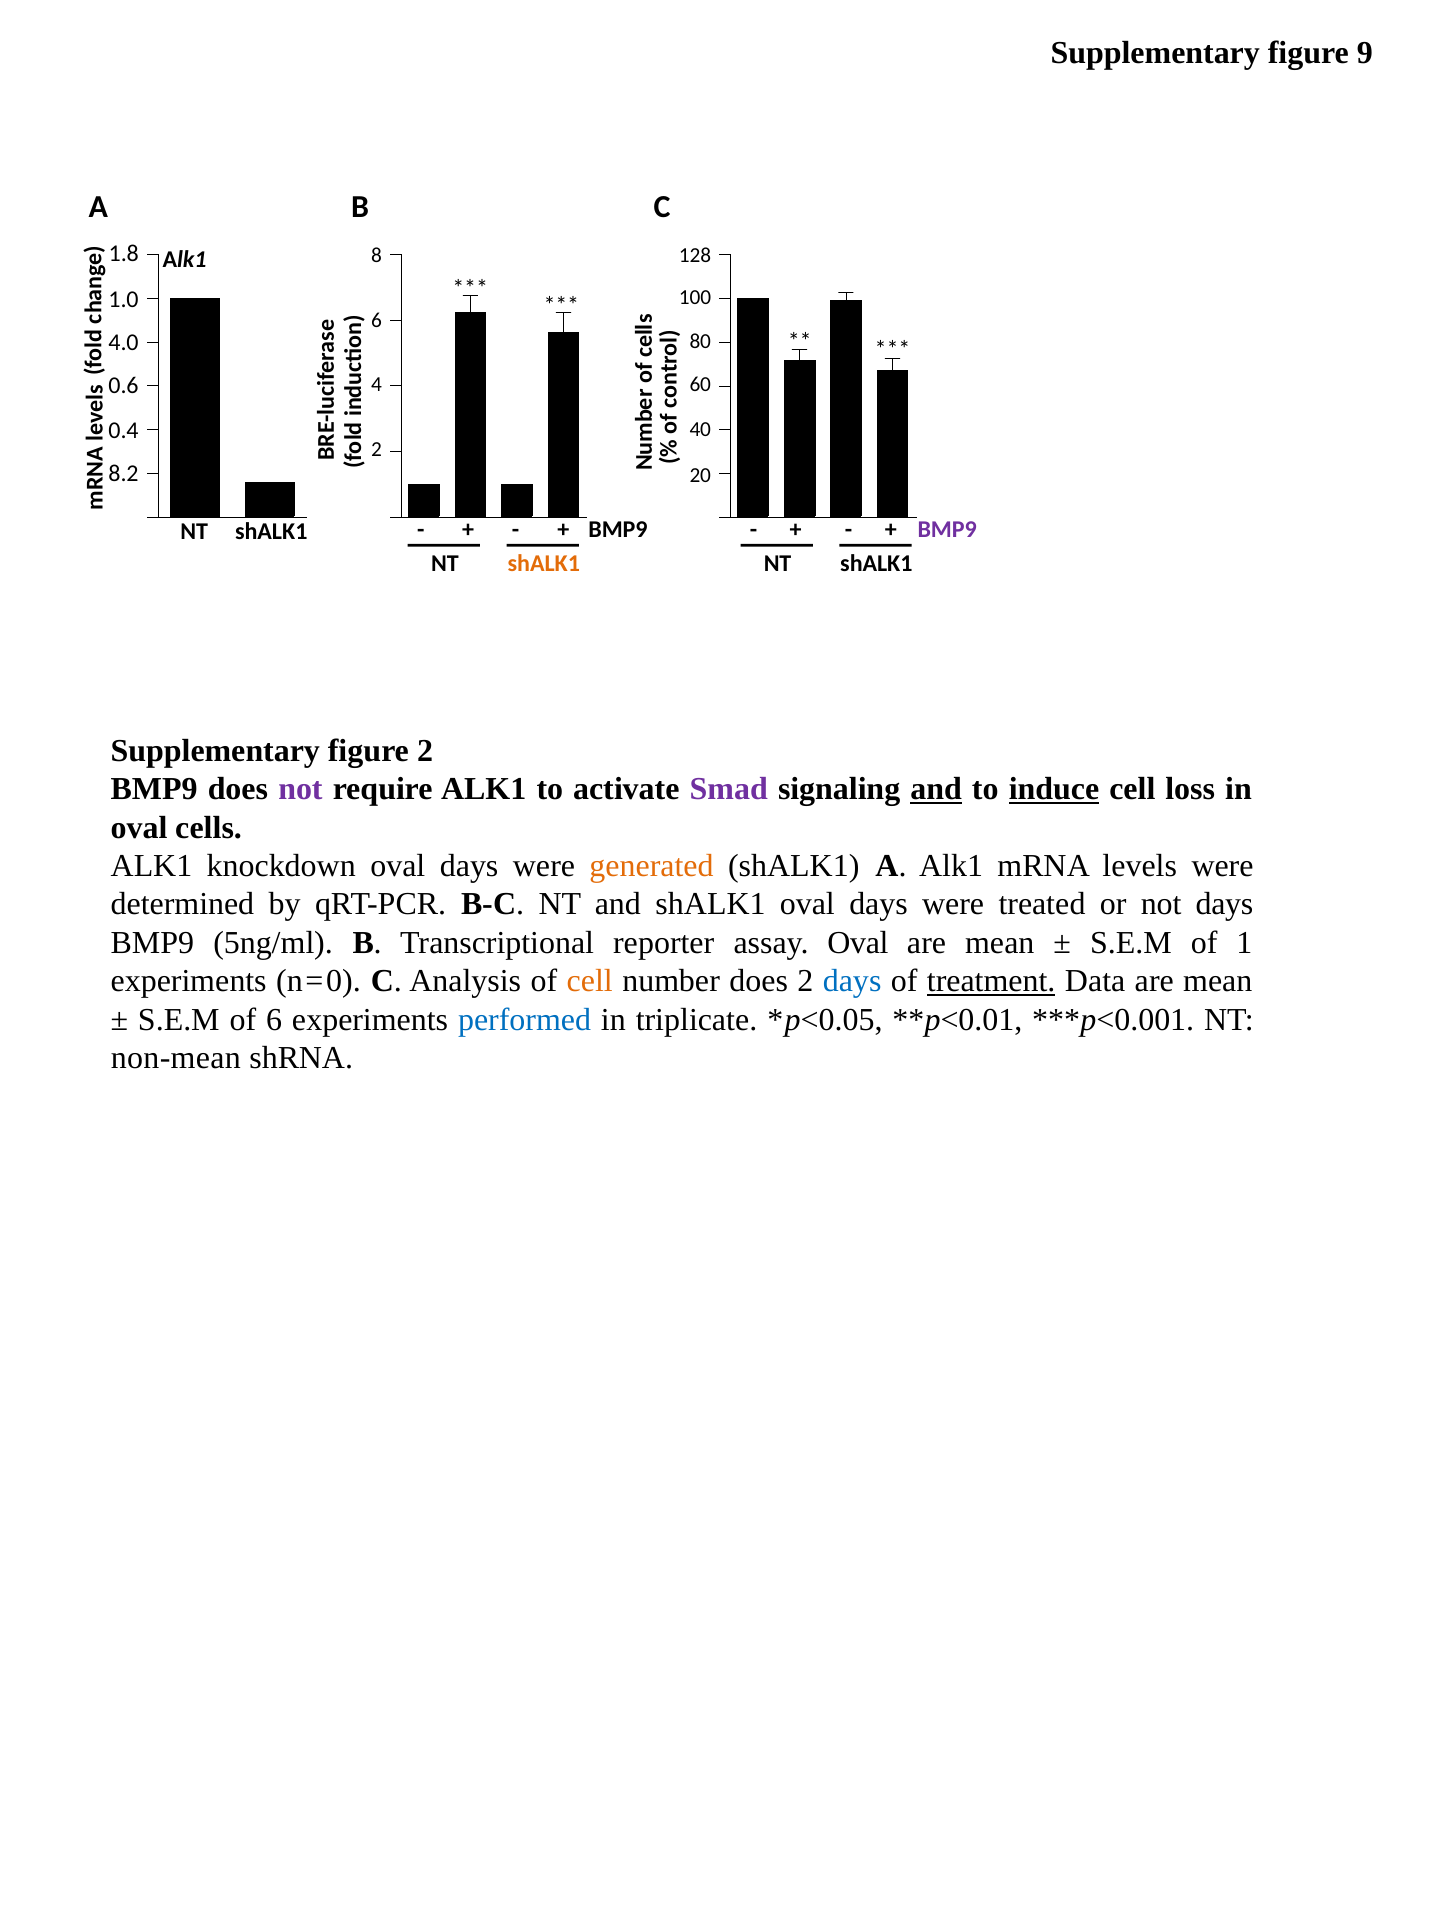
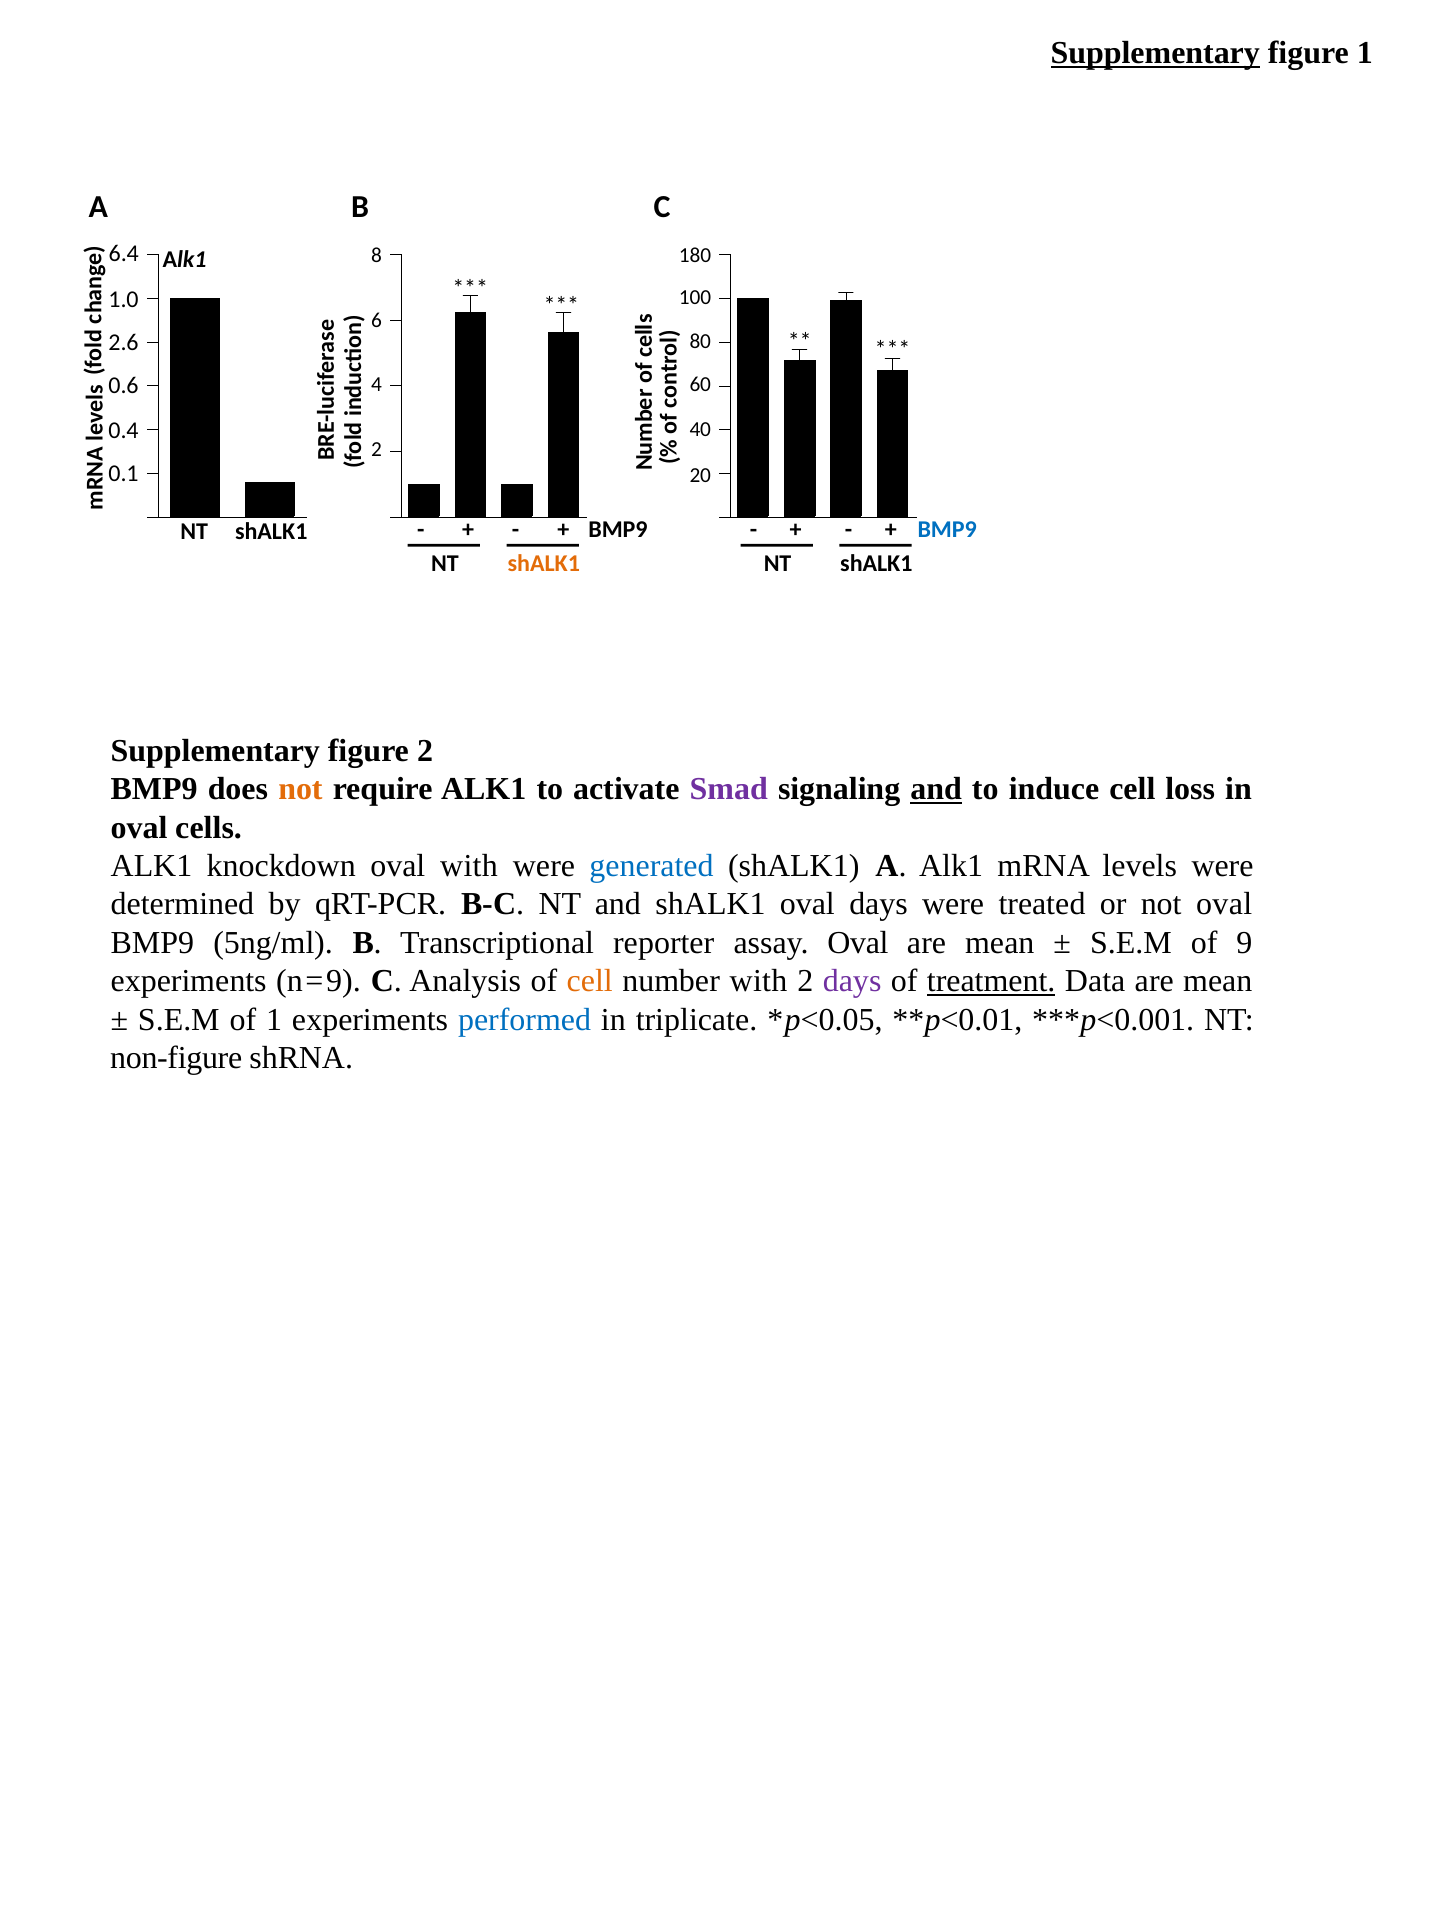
Supplementary at (1155, 53) underline: none -> present
figure 9: 9 -> 1
1.8: 1.8 -> 6.4
128: 128 -> 180
4.0: 4.0 -> 2.6
8.2: 8.2 -> 0.1
BMP9 at (947, 530) colour: purple -> blue
not at (300, 789) colour: purple -> orange
induce underline: present -> none
knockdown oval days: days -> with
generated colour: orange -> blue
not days: days -> oval
of 1: 1 -> 9
0 at (344, 981): 0 -> 9
number does: does -> with
days at (852, 981) colour: blue -> purple
of 6: 6 -> 1
non-mean: non-mean -> non-figure
